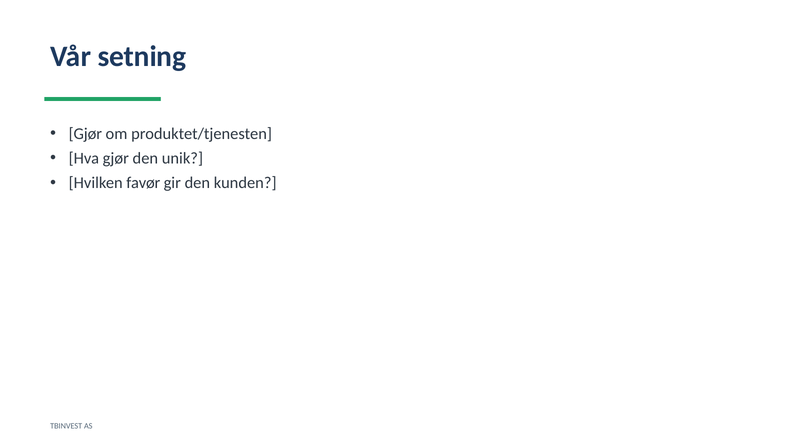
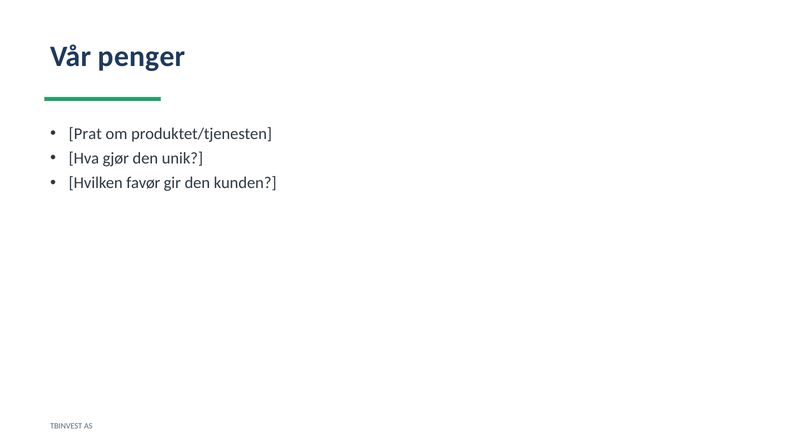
setning: setning -> penger
Gjør at (85, 134): Gjør -> Prat
